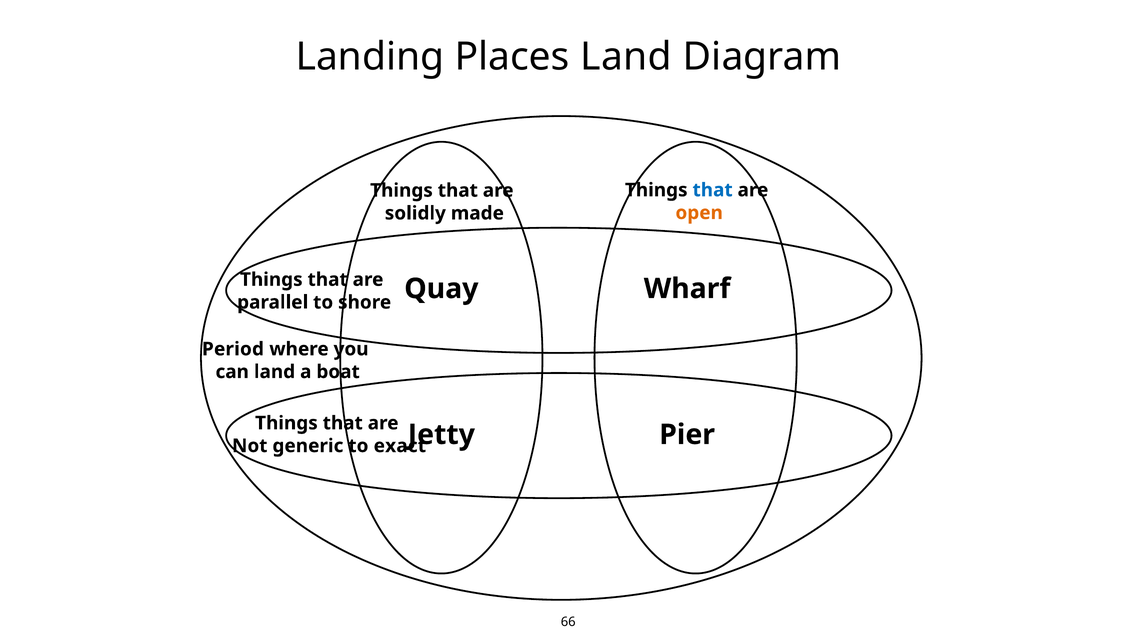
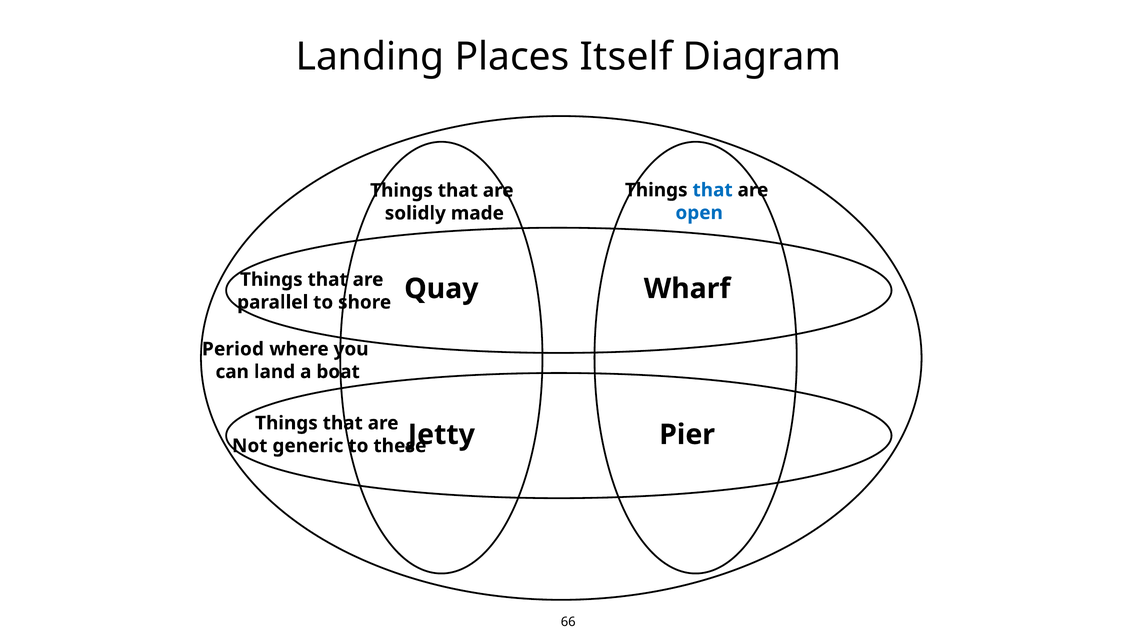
Places Land: Land -> Itself
open colour: orange -> blue
exact: exact -> these
